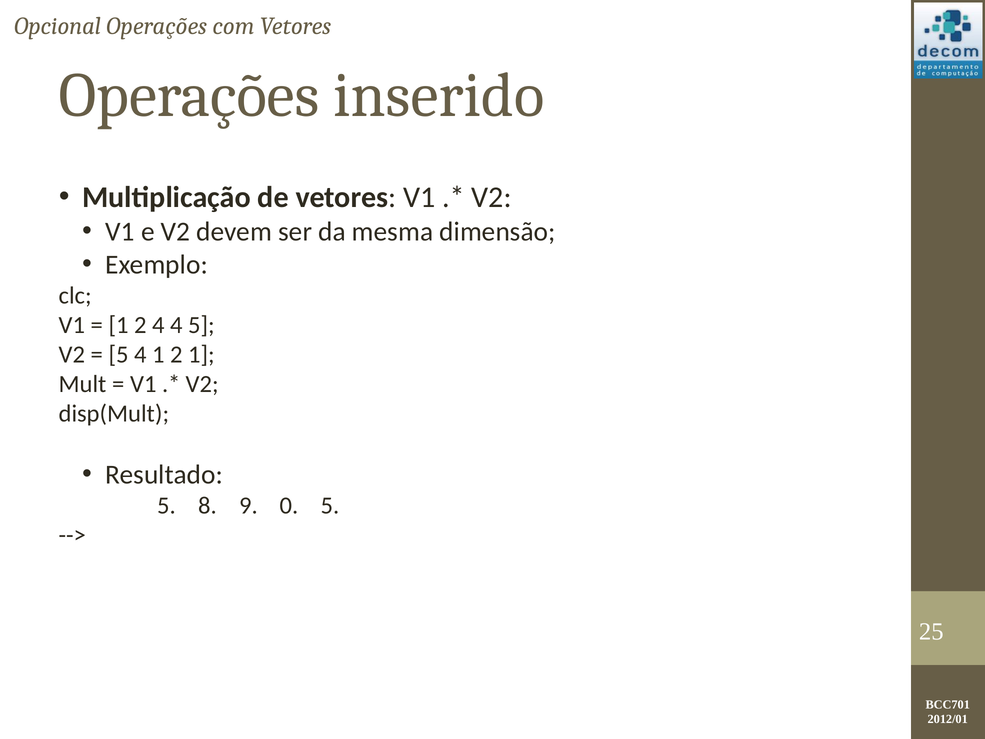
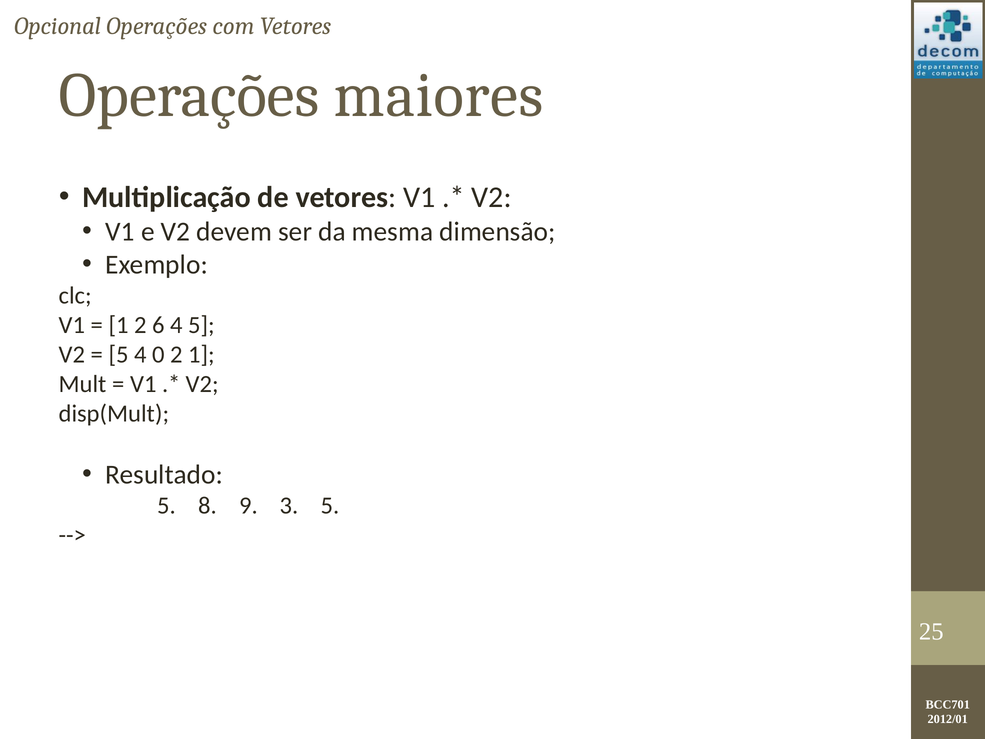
inserido: inserido -> maiores
2 4: 4 -> 6
4 1: 1 -> 0
0: 0 -> 3
